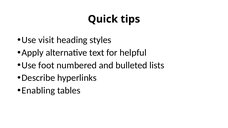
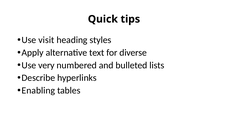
helpful: helpful -> diverse
foot: foot -> very
